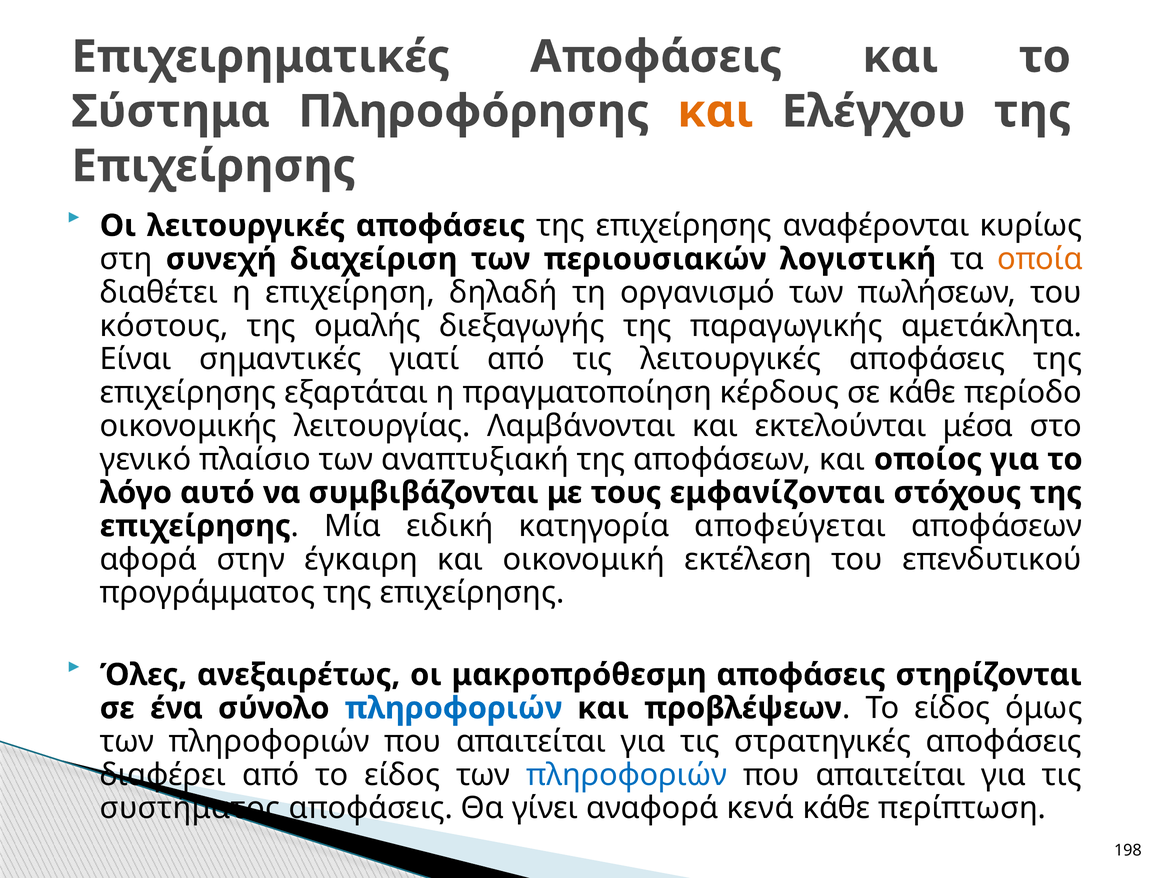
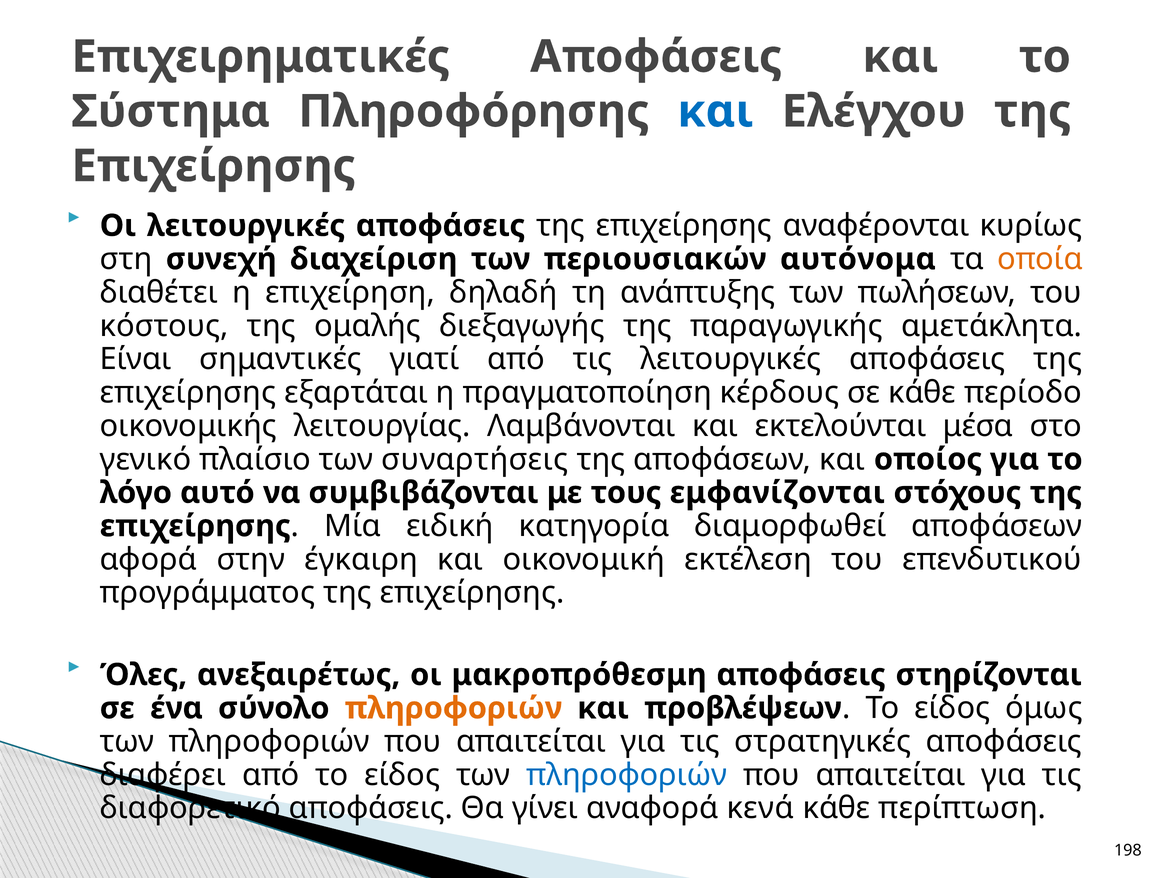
και at (715, 111) colour: orange -> blue
λογιστική: λογιστική -> αυτόνομα
οργανισμό: οργανισμό -> ανάπτυξης
αναπτυξιακή: αναπτυξιακή -> συναρτήσεις
αποφεύγεται: αποφεύγεται -> διαμορφωθεί
πληροφοριών at (453, 708) colour: blue -> orange
συστήματος: συστήματος -> διαφορετικό
